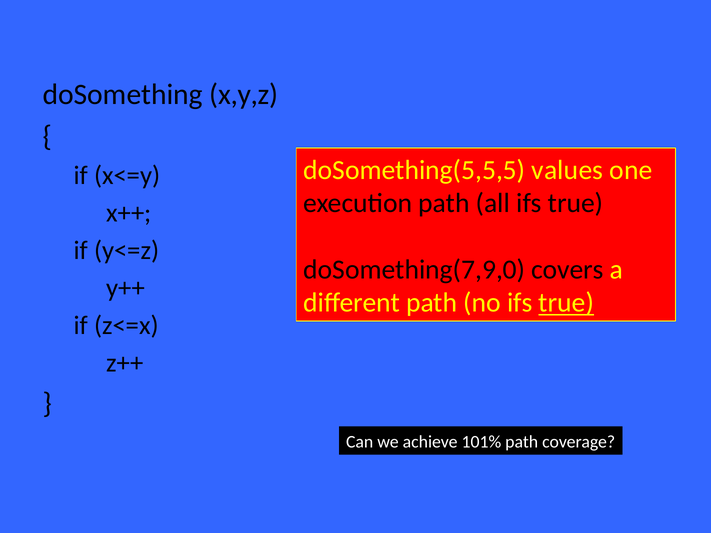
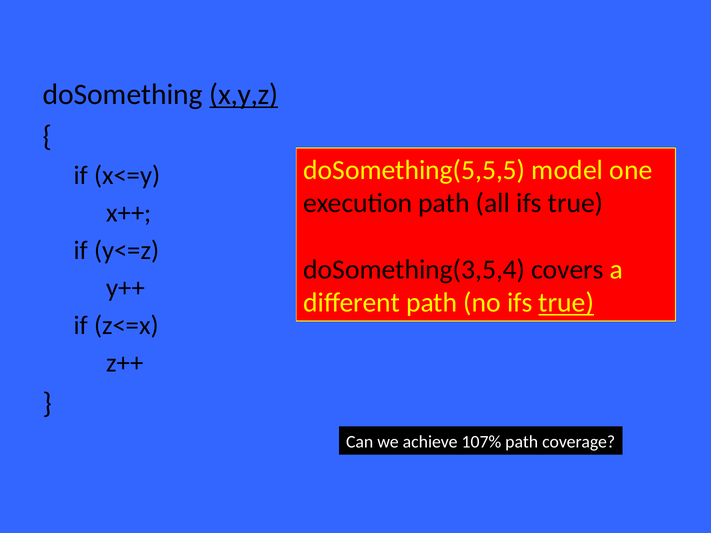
x,y,z underline: none -> present
values: values -> model
doSomething(7,9,0: doSomething(7,9,0 -> doSomething(3,5,4
101%: 101% -> 107%
